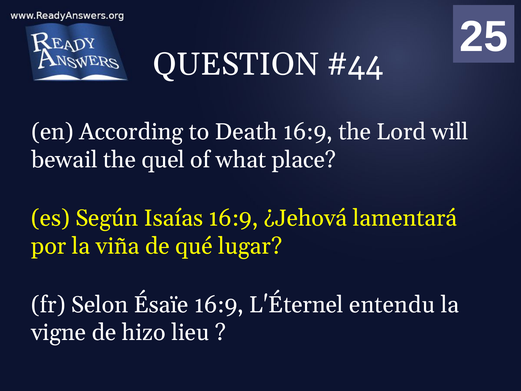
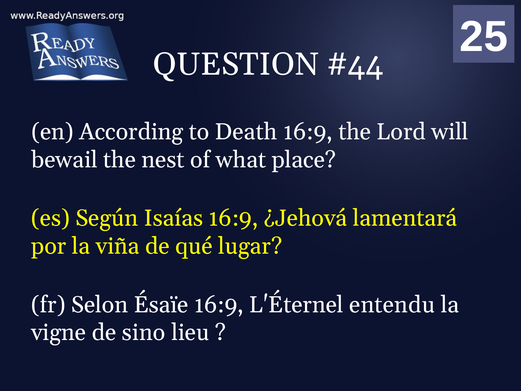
quel: quel -> nest
hizo: hizo -> sino
